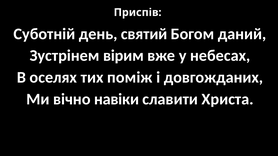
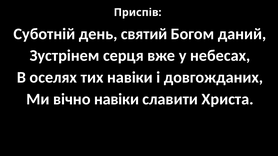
вірим: вірим -> серця
тих поміж: поміж -> навіки
